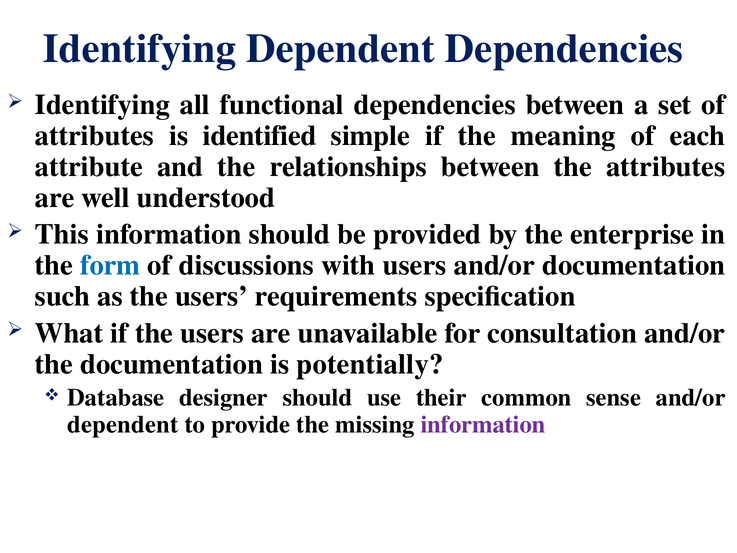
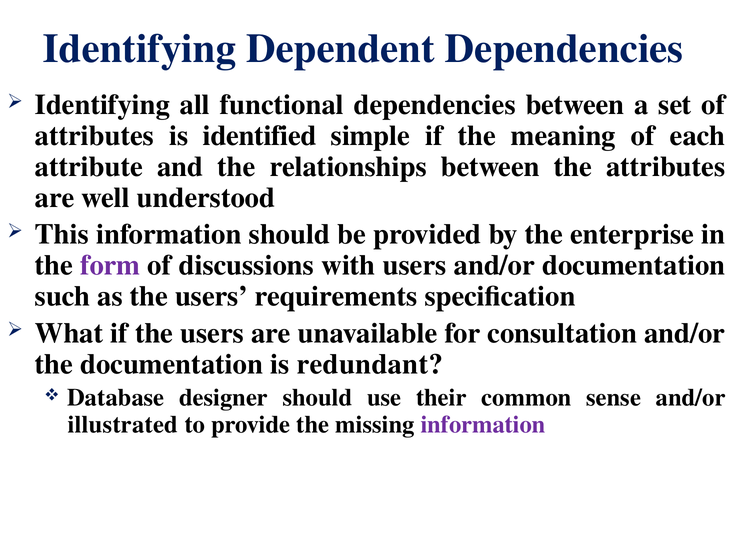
form colour: blue -> purple
potentially: potentially -> redundant
dependent at (123, 424): dependent -> illustrated
